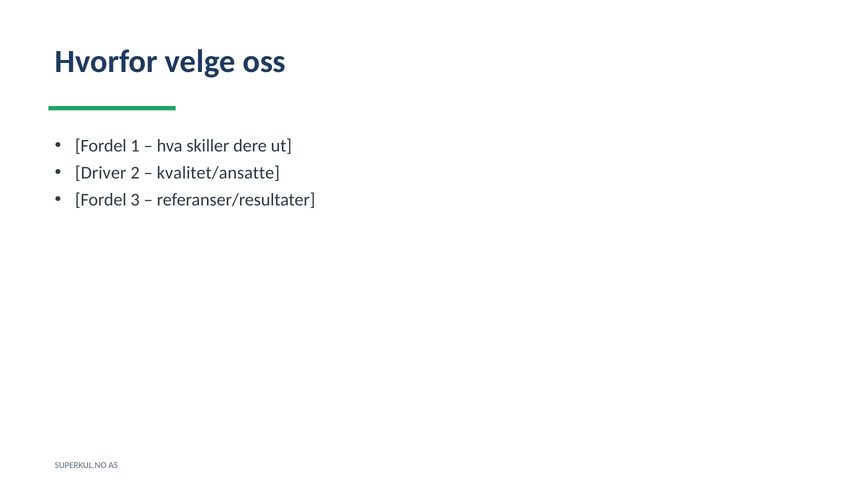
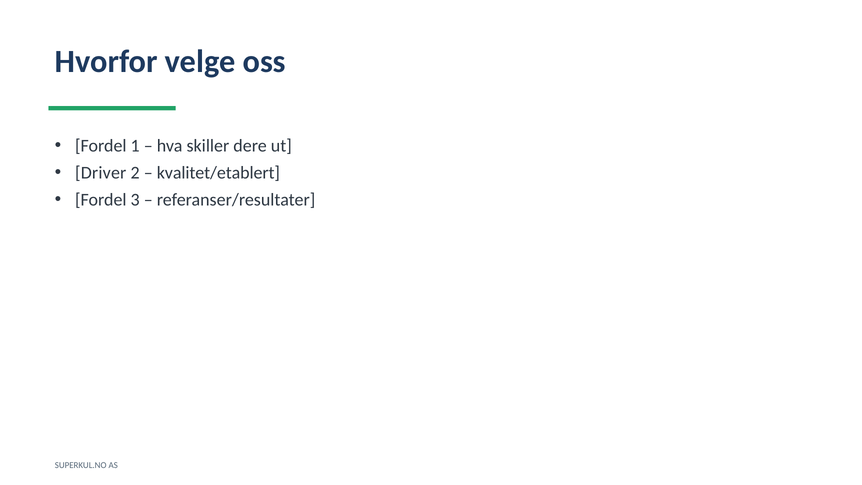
kvalitet/ansatte: kvalitet/ansatte -> kvalitet/etablert
